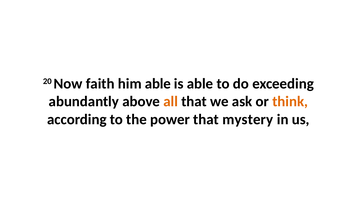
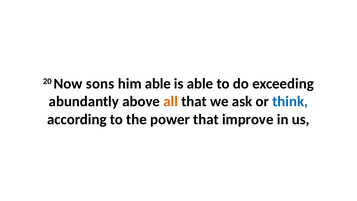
faith: faith -> sons
think colour: orange -> blue
mystery: mystery -> improve
